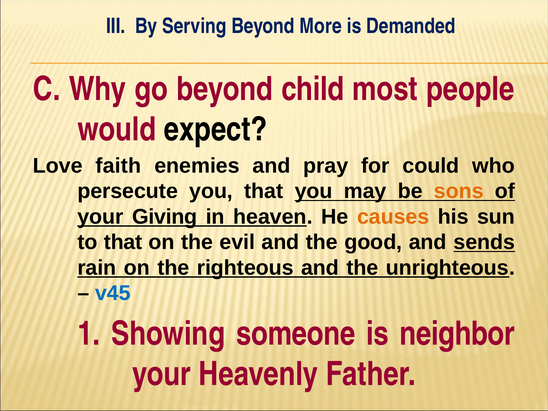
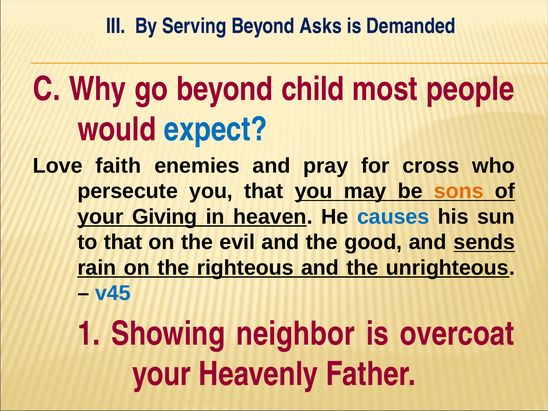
More: More -> Asks
expect colour: black -> blue
could: could -> cross
causes colour: orange -> blue
someone: someone -> neighbor
neighbor: neighbor -> overcoat
